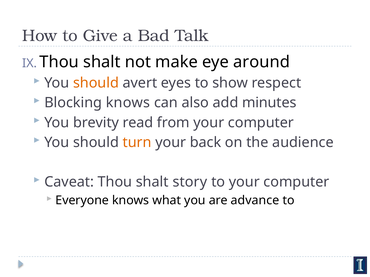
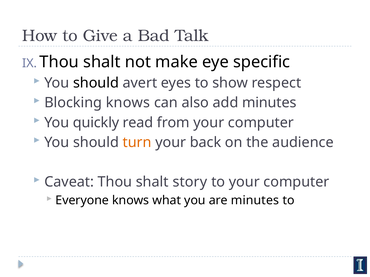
around: around -> specific
should at (96, 83) colour: orange -> black
brevity: brevity -> quickly
are advance: advance -> minutes
